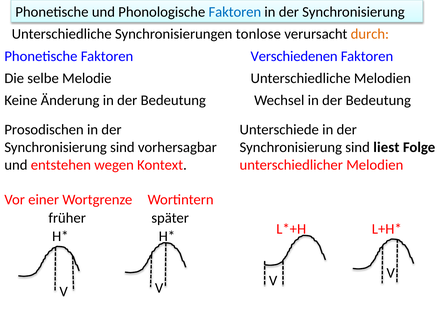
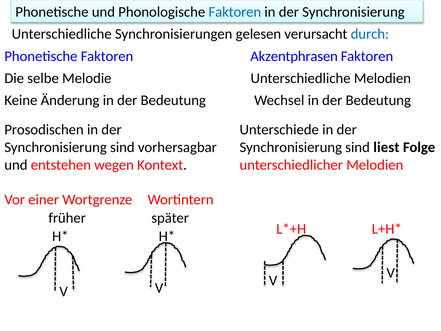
tonlose: tonlose -> gelesen
durch colour: orange -> blue
Verschiedenen: Verschiedenen -> Akzentphrasen
